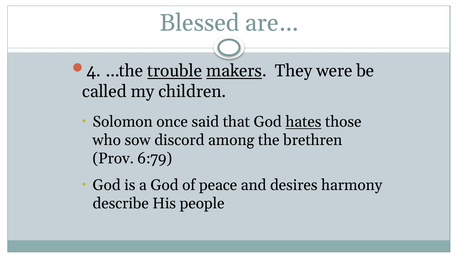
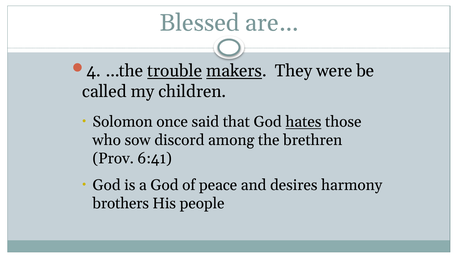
6:79: 6:79 -> 6:41
describe: describe -> brothers
